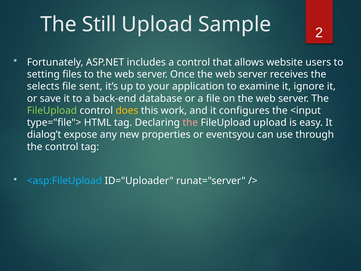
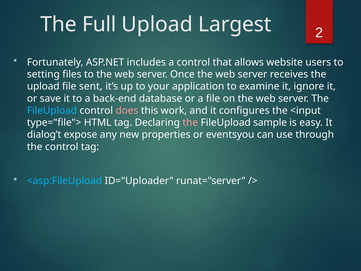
Still: Still -> Full
Sample: Sample -> Largest
selects at (43, 86): selects -> upload
FileUpload at (52, 110) colour: light green -> light blue
does colour: yellow -> pink
FileUpload upload: upload -> sample
